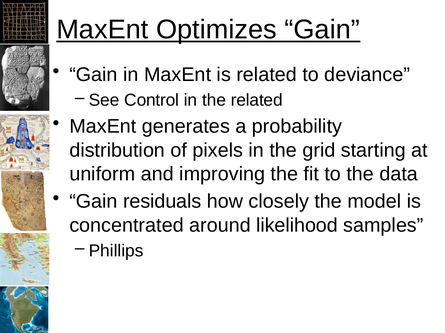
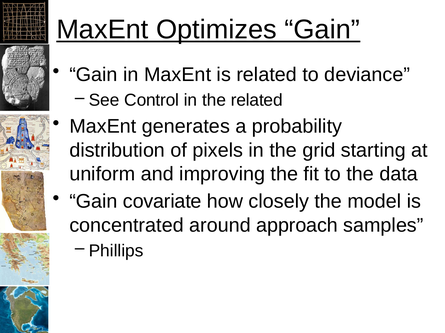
residuals: residuals -> covariate
likelihood: likelihood -> approach
